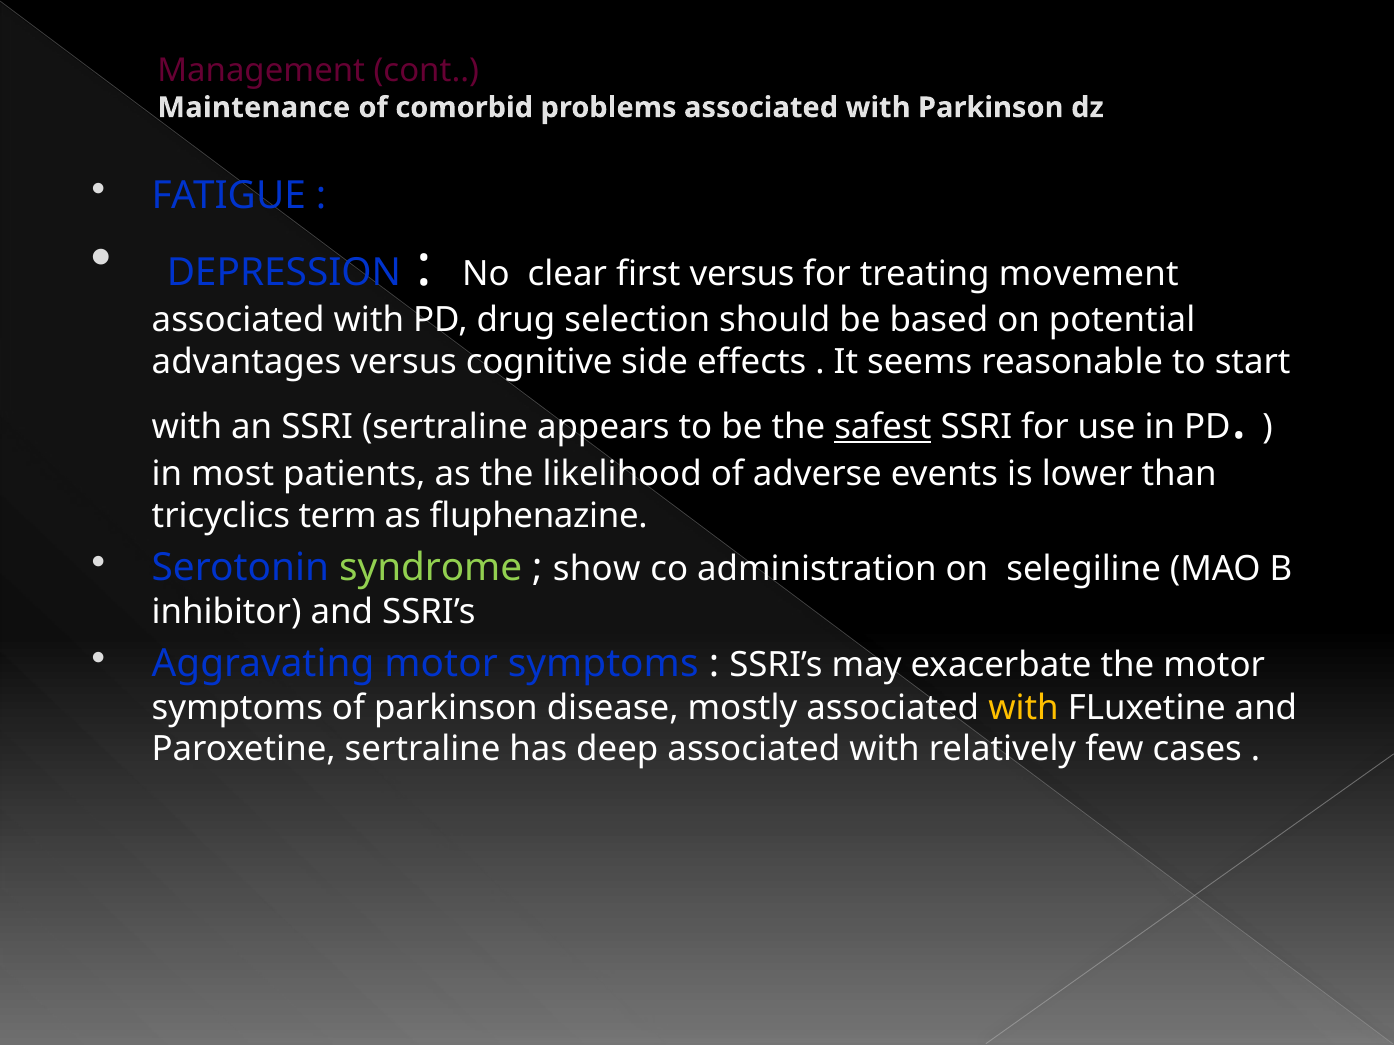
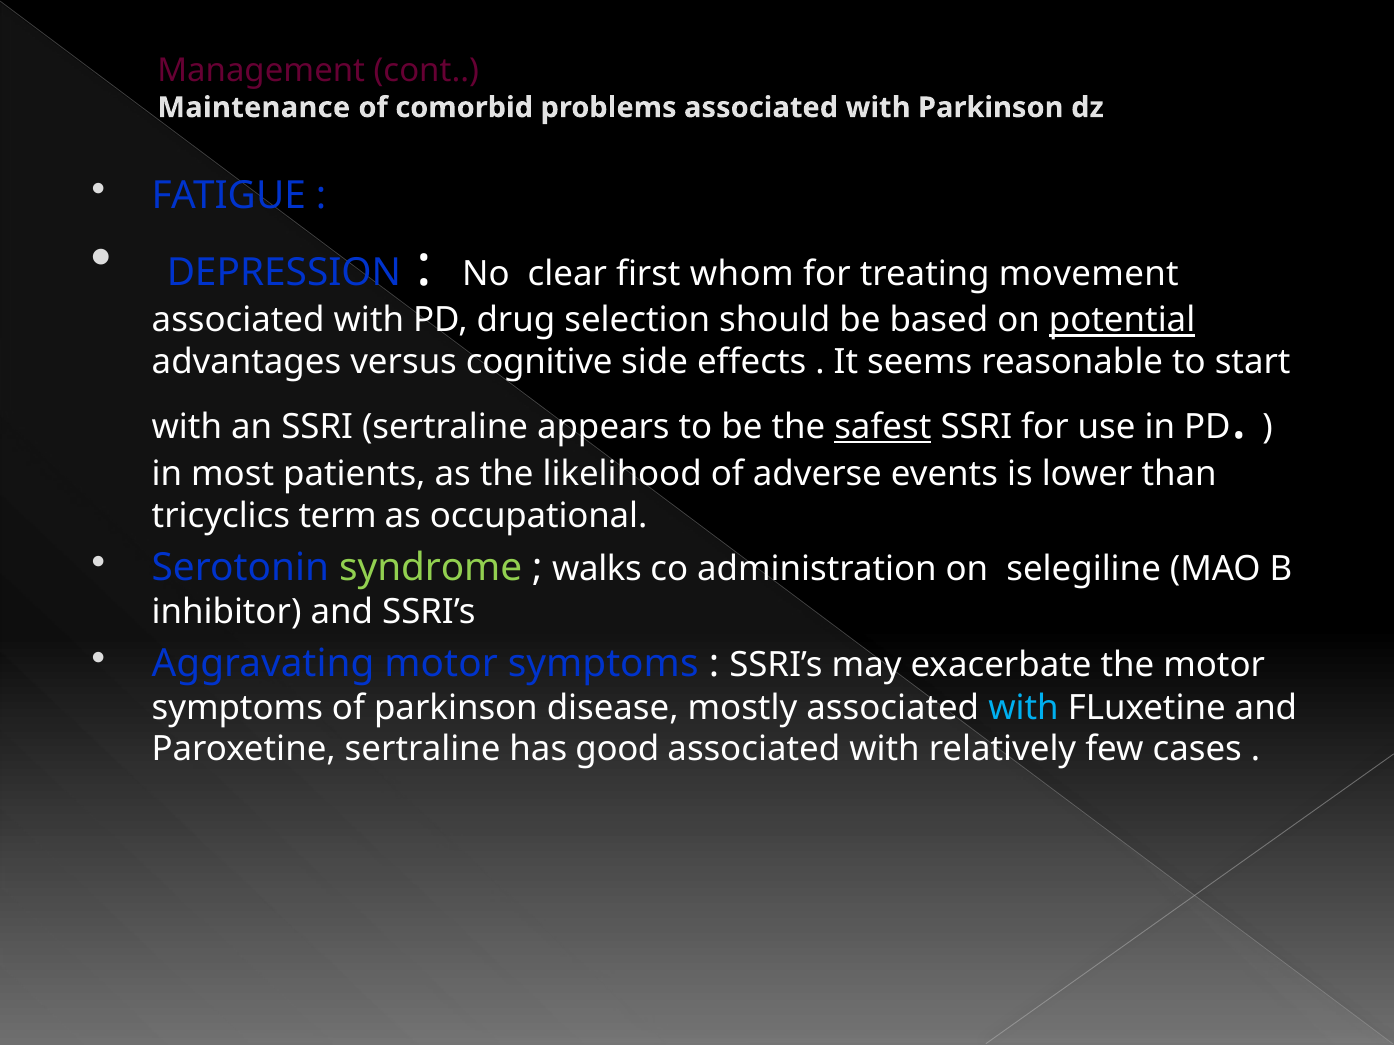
first versus: versus -> whom
potential underline: none -> present
fluphenazine: fluphenazine -> occupational
show: show -> walks
with at (1024, 708) colour: yellow -> light blue
deep: deep -> good
